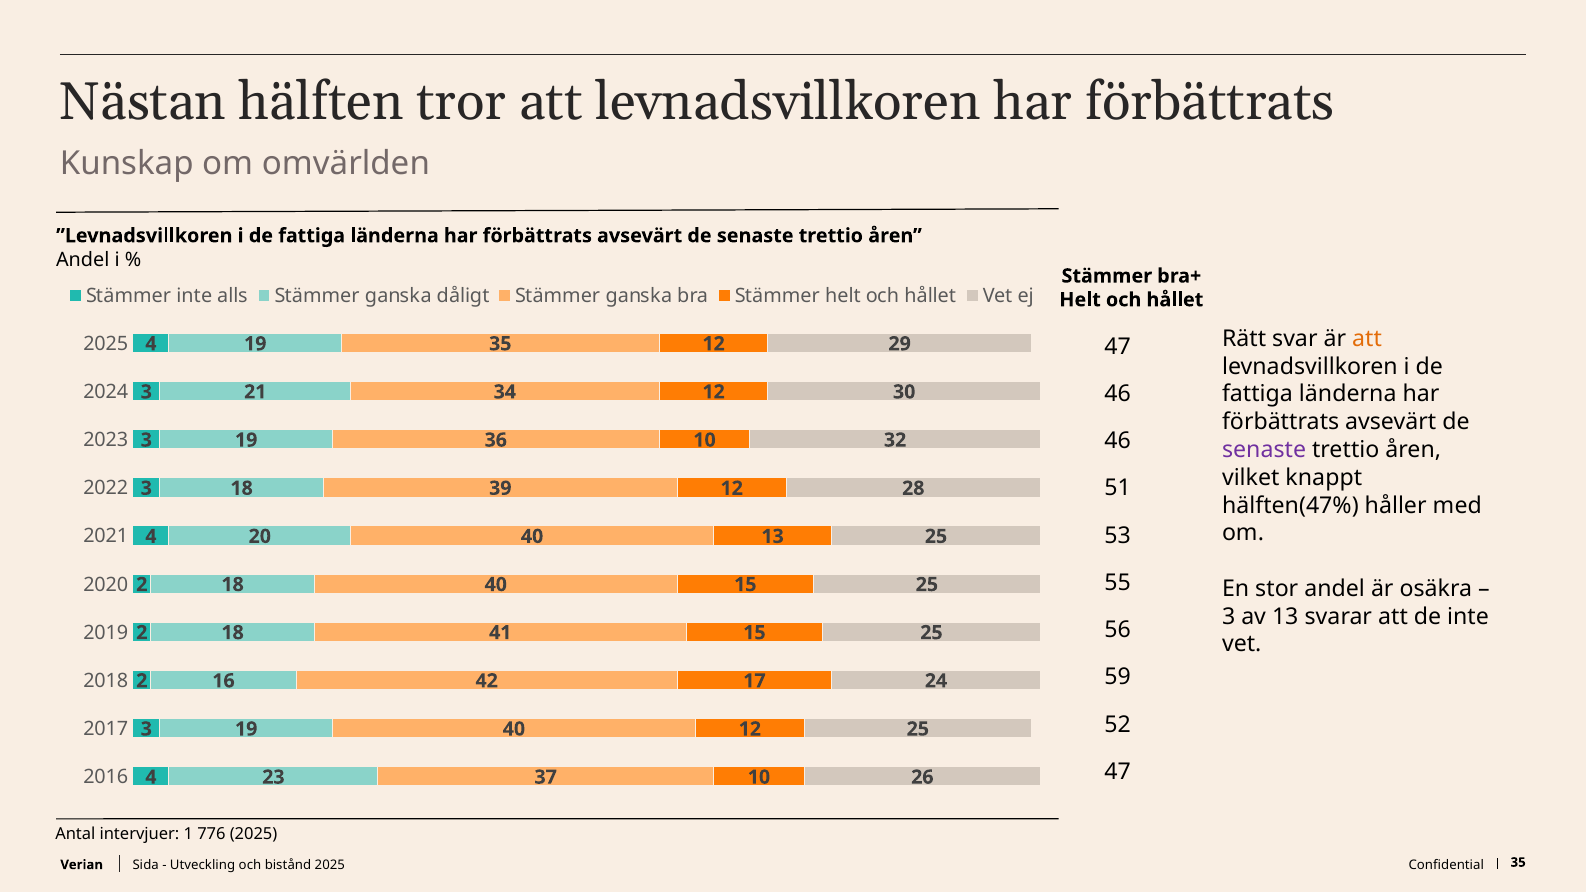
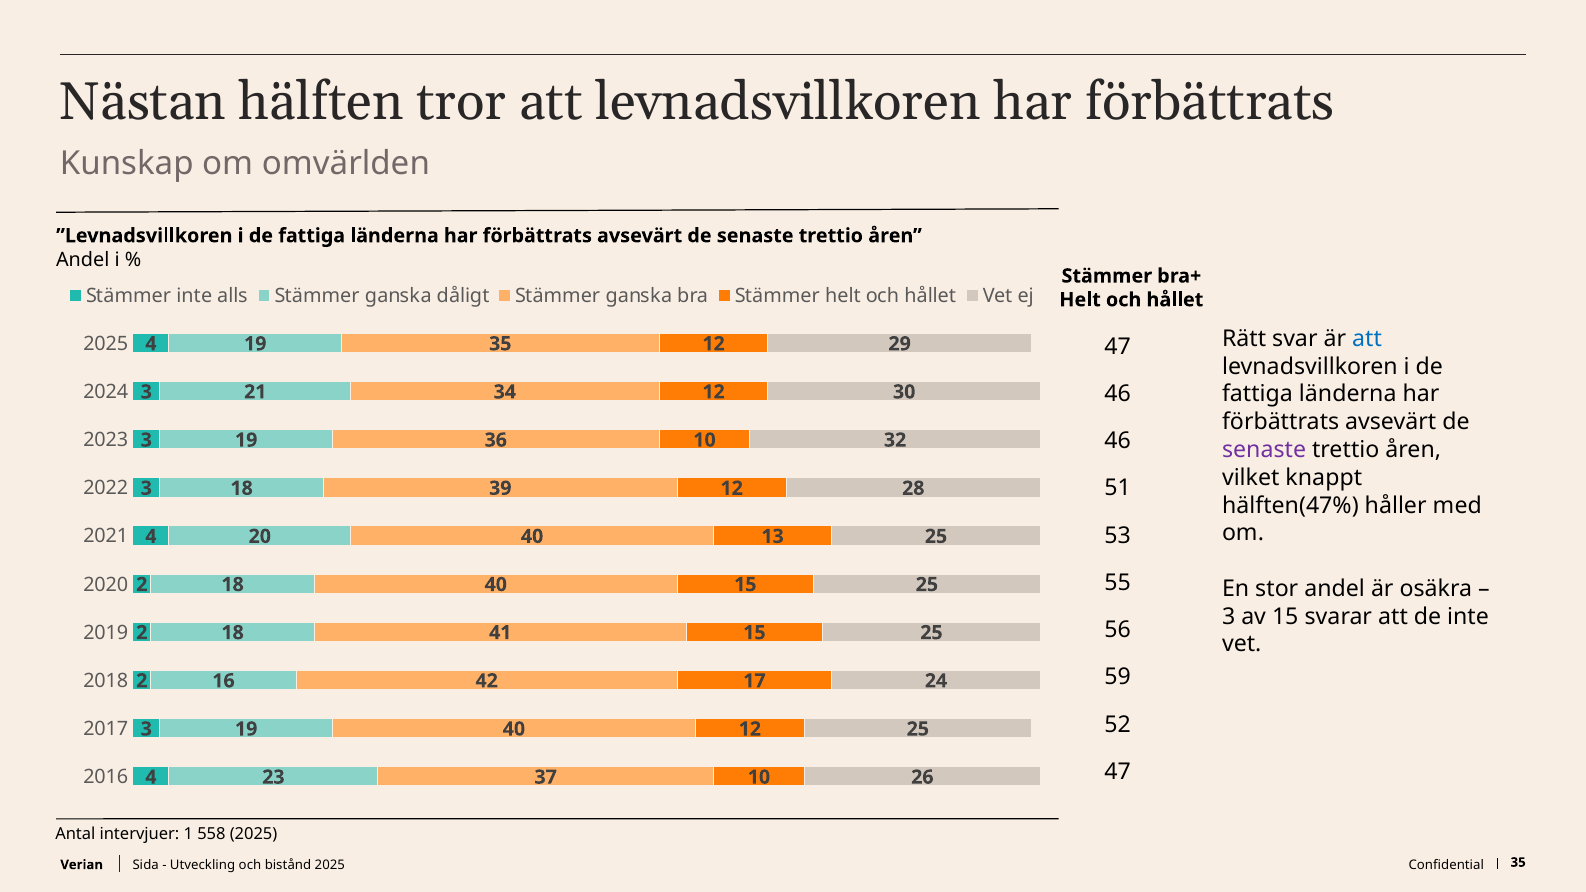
att at (1367, 339) colour: orange -> blue
av 13: 13 -> 15
776: 776 -> 558
